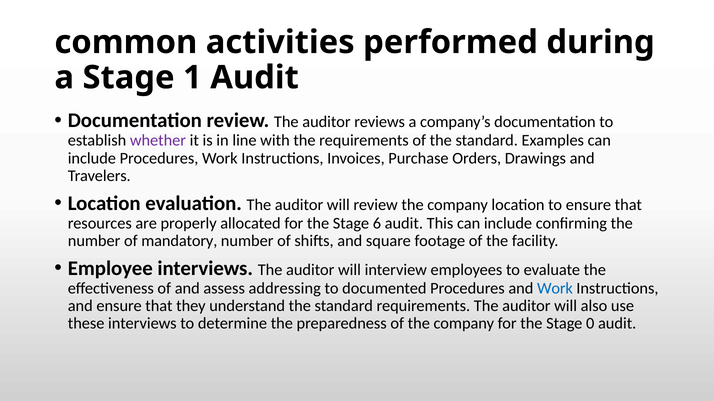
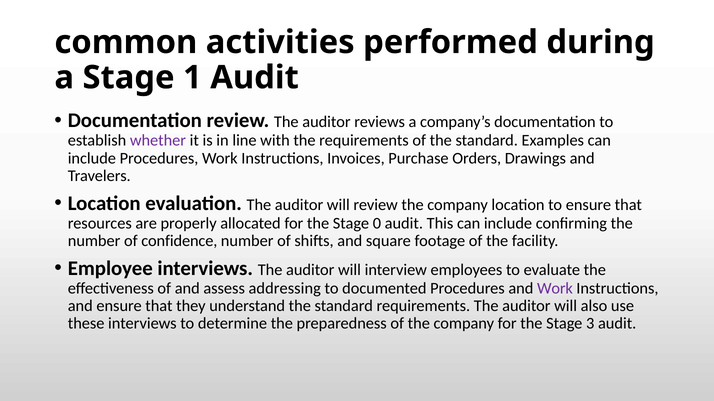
6: 6 -> 0
mandatory: mandatory -> confidence
Work at (555, 289) colour: blue -> purple
0: 0 -> 3
